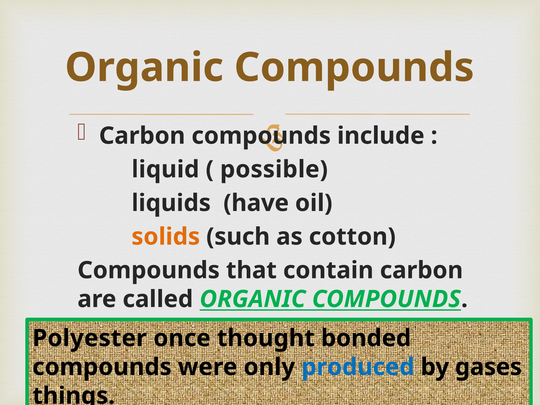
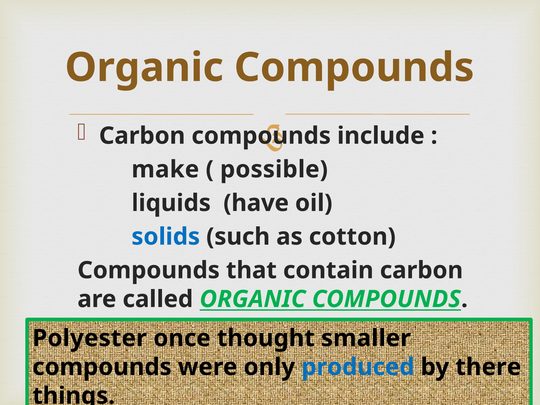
liquid: liquid -> make
solids colour: orange -> blue
bonded: bonded -> smaller
gases: gases -> there
